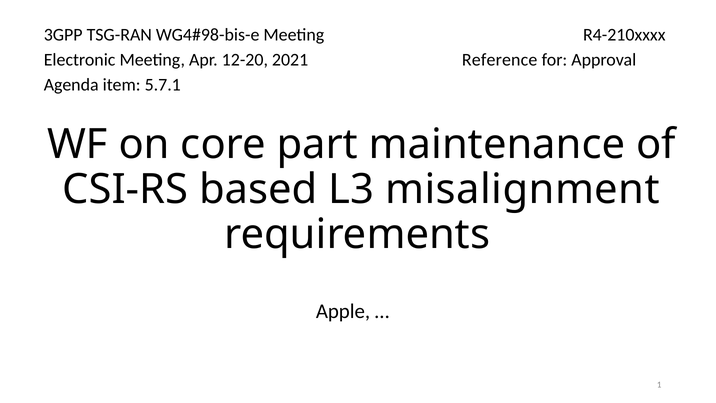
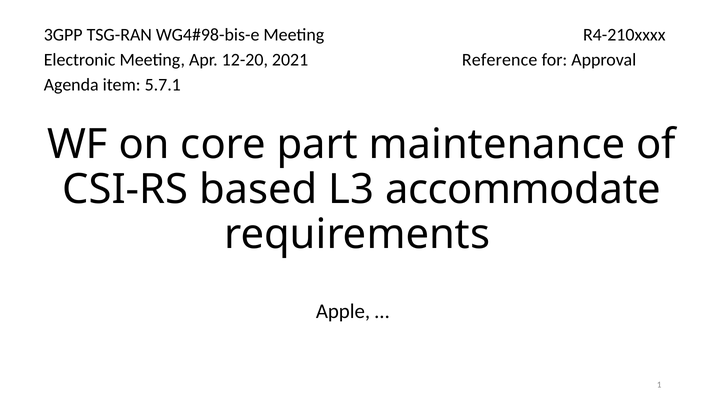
misalignment: misalignment -> accommodate
